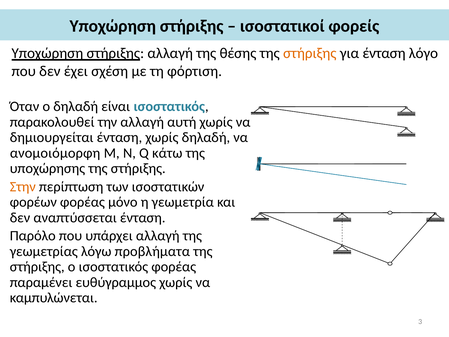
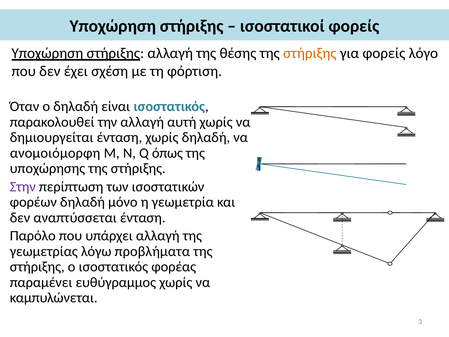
για ένταση: ένταση -> φορείς
κάτω: κάτω -> όπως
Στην colour: orange -> purple
φορέων φορέας: φορέας -> δηλαδή
